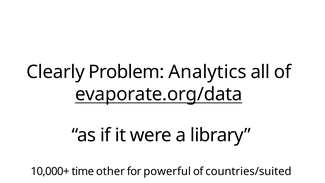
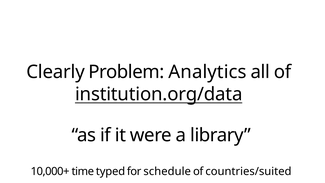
evaporate.org/data: evaporate.org/data -> institution.org/data
other: other -> typed
powerful: powerful -> schedule
